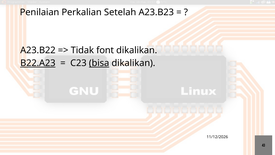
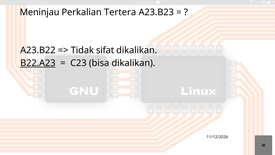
Penilaian: Penilaian -> Meninjau
Setelah: Setelah -> Tertera
font: font -> sifat
bisa underline: present -> none
